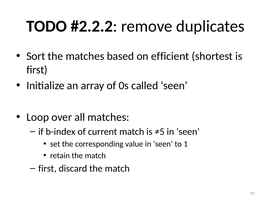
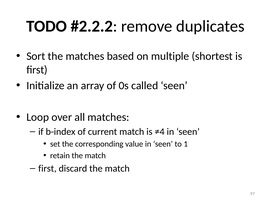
efficient: efficient -> multiple
≠5: ≠5 -> ≠4
